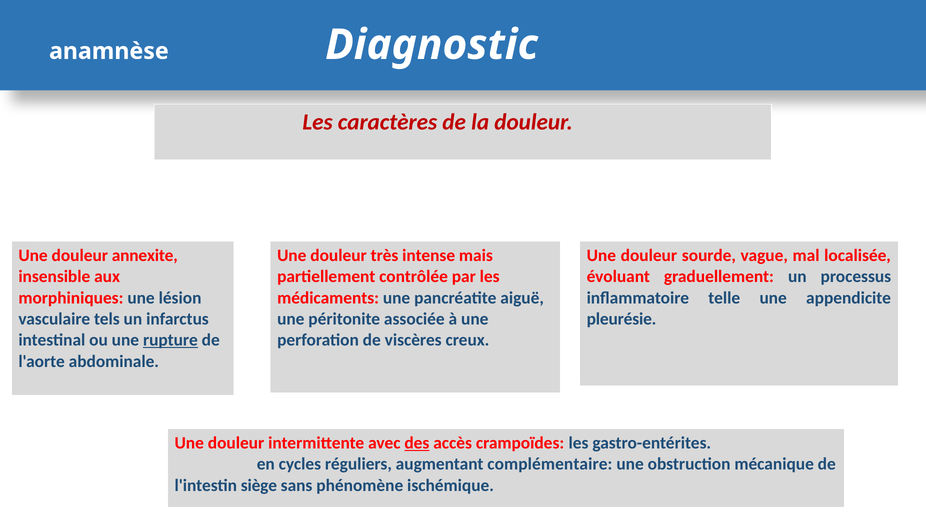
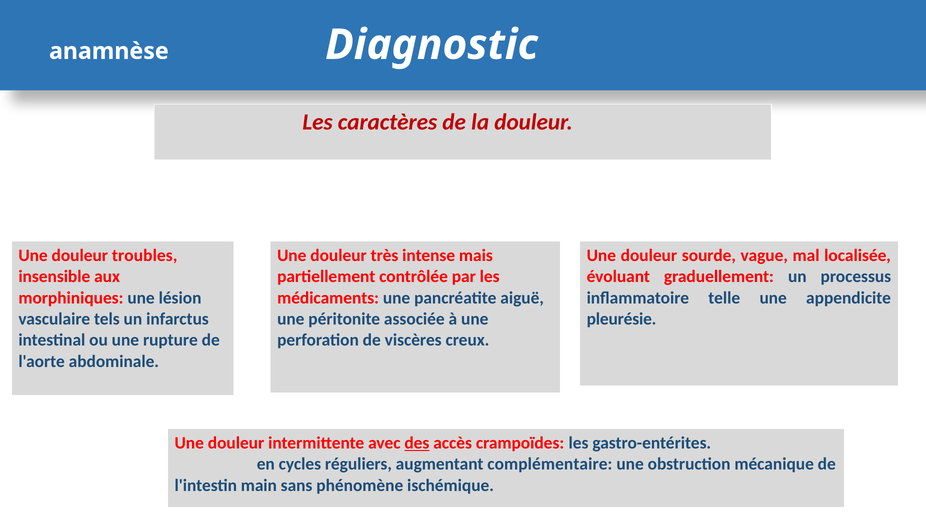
annexite: annexite -> troubles
rupture underline: present -> none
siège: siège -> main
